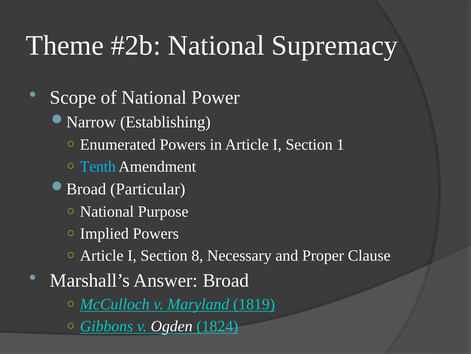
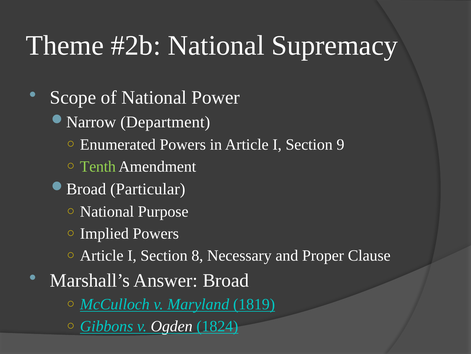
Establishing: Establishing -> Department
1: 1 -> 9
Tenth colour: light blue -> light green
